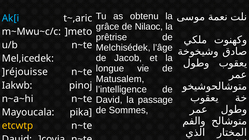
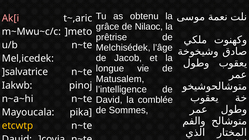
Ak[i colour: light blue -> pink
]réjouisse: ]réjouisse -> ]salvatrice
passage: passage -> comblée
